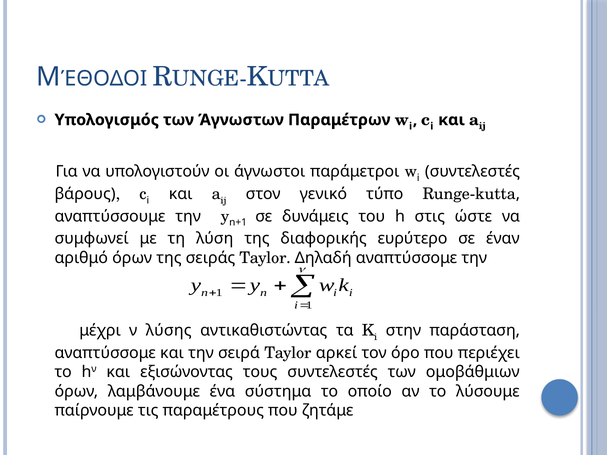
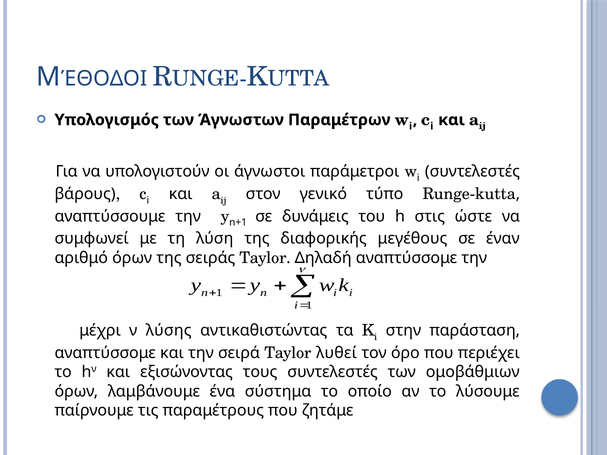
ευρύτερο: ευρύτερο -> μεγέθους
αρκεί: αρκεί -> λυθεί
